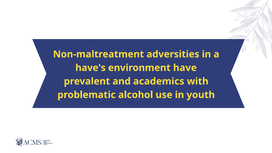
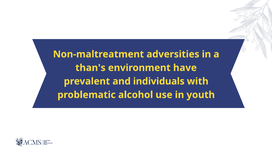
have's: have's -> than's
academics: academics -> individuals
